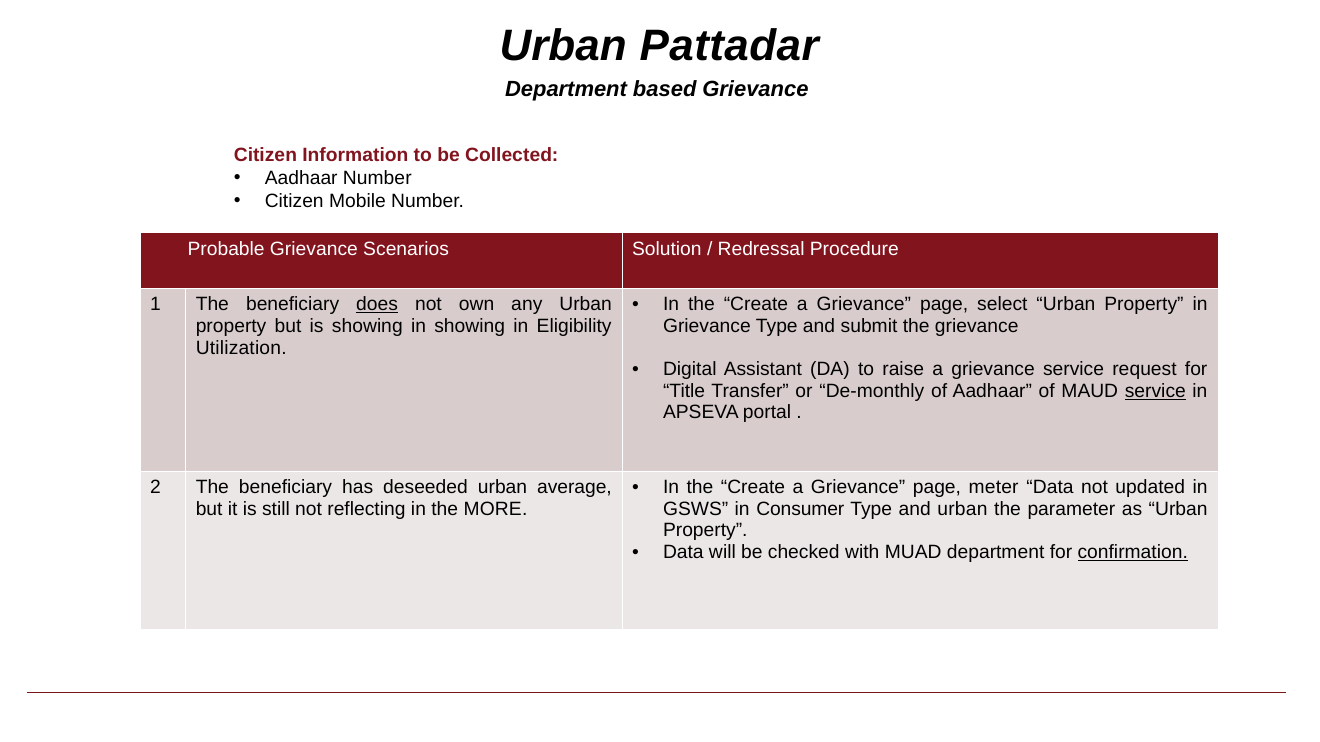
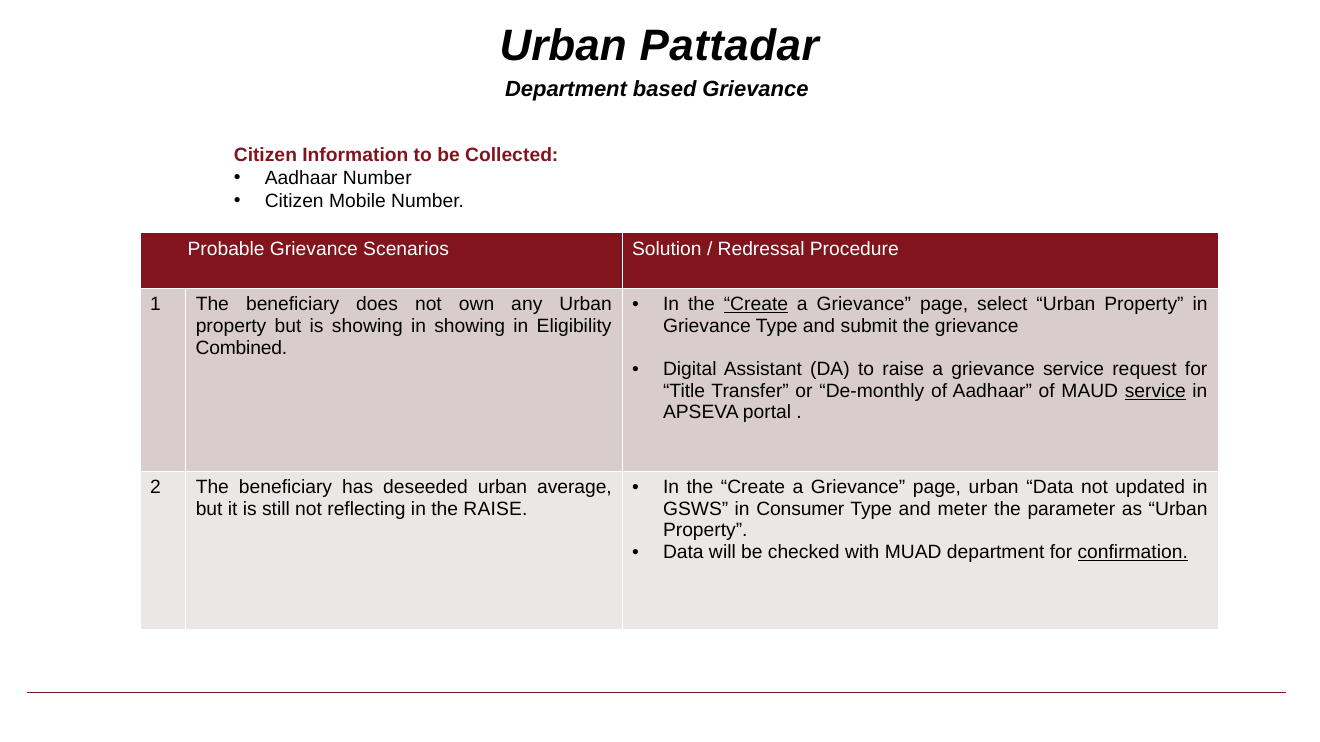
does underline: present -> none
Create at (756, 305) underline: none -> present
Utilization: Utilization -> Combined
page meter: meter -> urban
the MORE: MORE -> RAISE
and urban: urban -> meter
